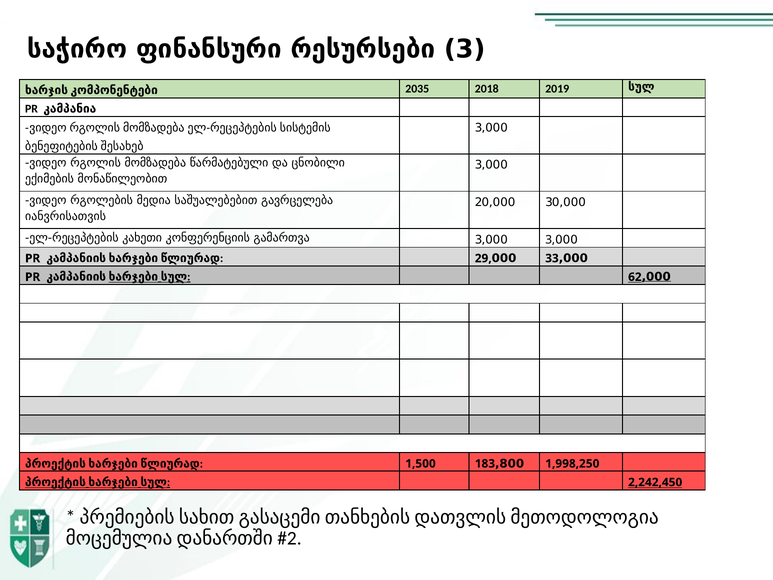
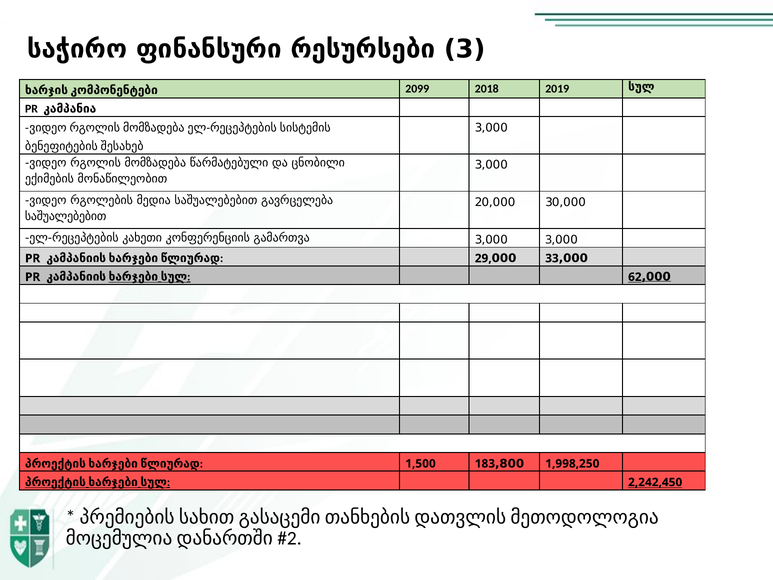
2035: 2035 -> 2099
იანვრისათვის at (66, 216): იანვრისათვის -> საშუალებებით
